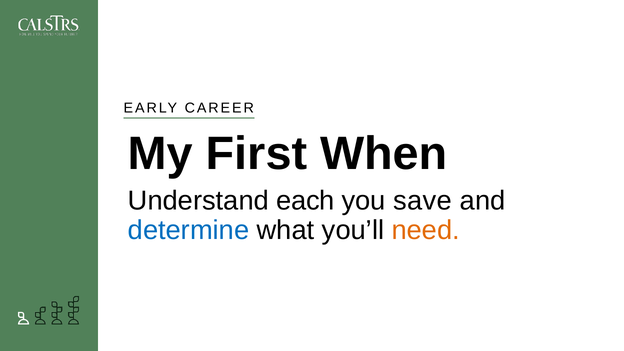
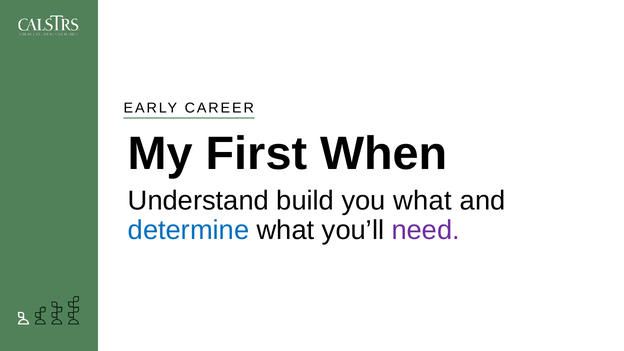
each: each -> build
you save: save -> what
need colour: orange -> purple
